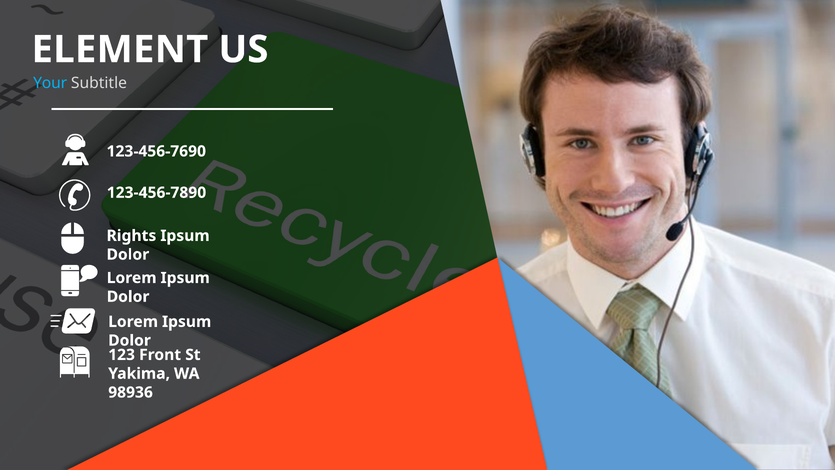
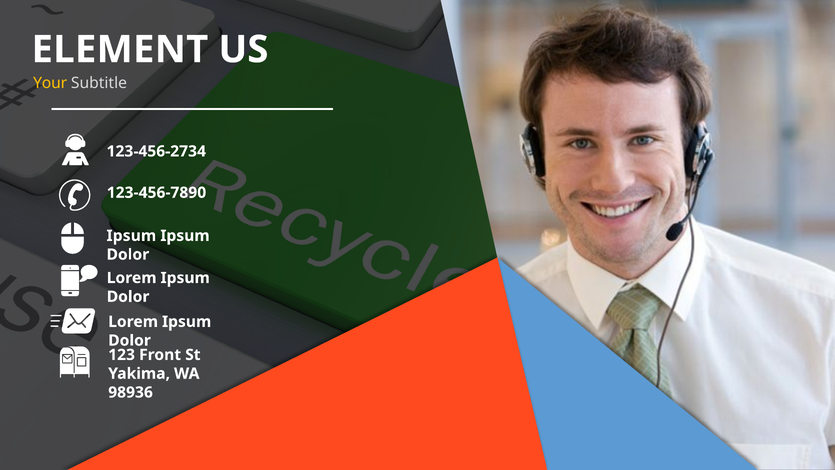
Your colour: light blue -> yellow
123-456-7690: 123-456-7690 -> 123-456-2734
Rights at (131, 236): Rights -> Ipsum
